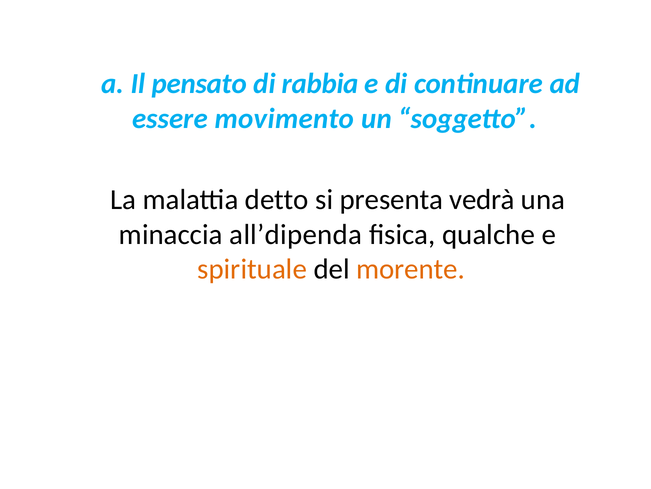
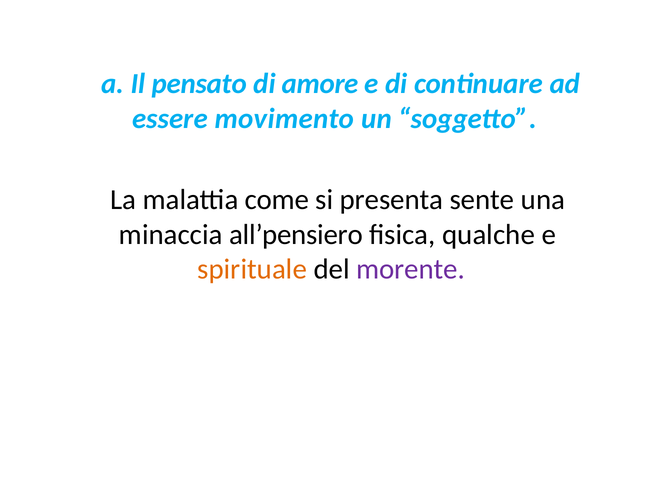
rabbia: rabbia -> amore
detto: detto -> come
vedrà: vedrà -> sente
all’dipenda: all’dipenda -> all’pensiero
morente colour: orange -> purple
